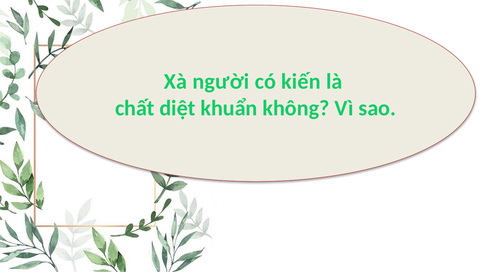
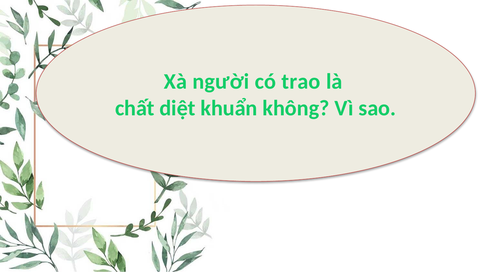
kiến: kiến -> trao
